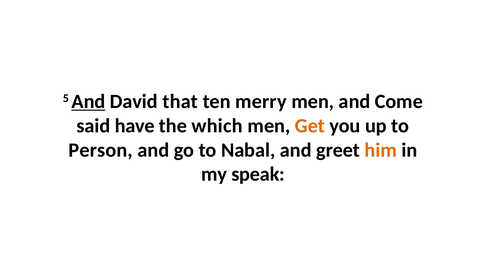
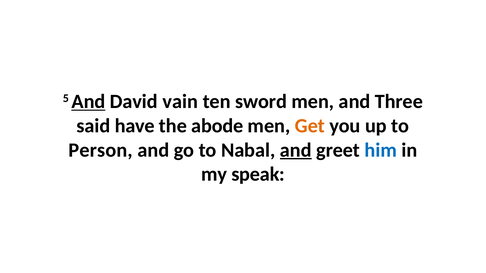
that: that -> vain
merry: merry -> sword
Come: Come -> Three
which: which -> abode
and at (296, 150) underline: none -> present
him colour: orange -> blue
